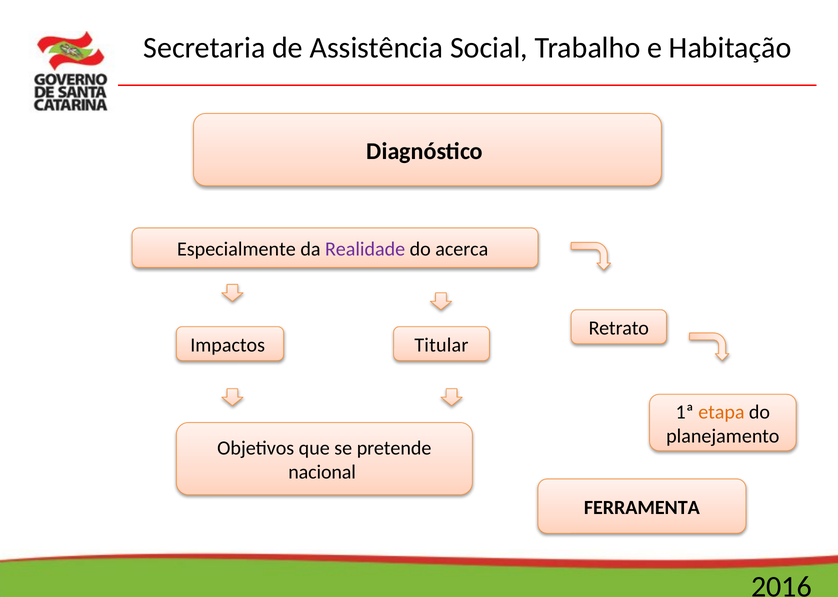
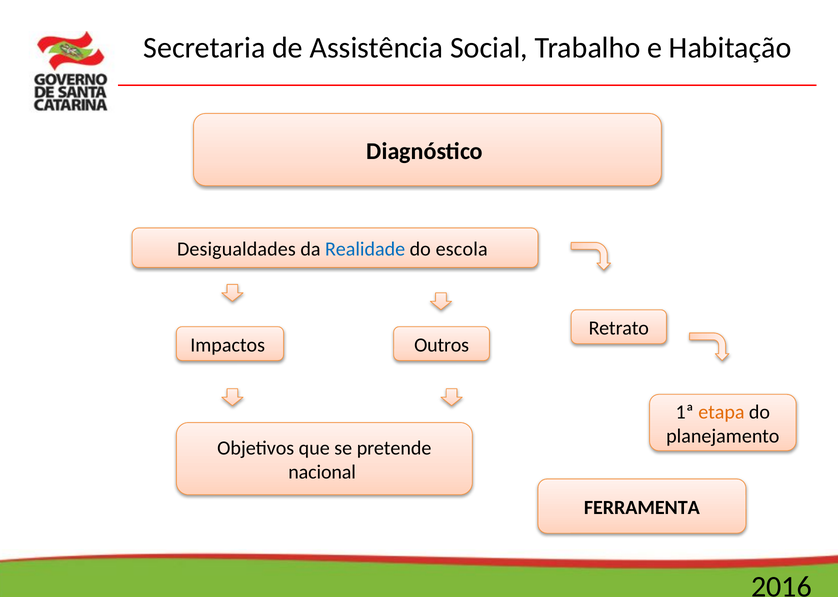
Especialmente: Especialmente -> Desigualdades
Realidade colour: purple -> blue
acerca: acerca -> escola
Titular: Titular -> Outros
